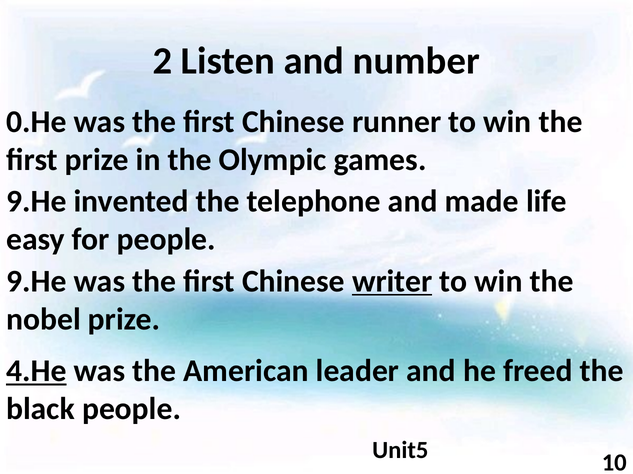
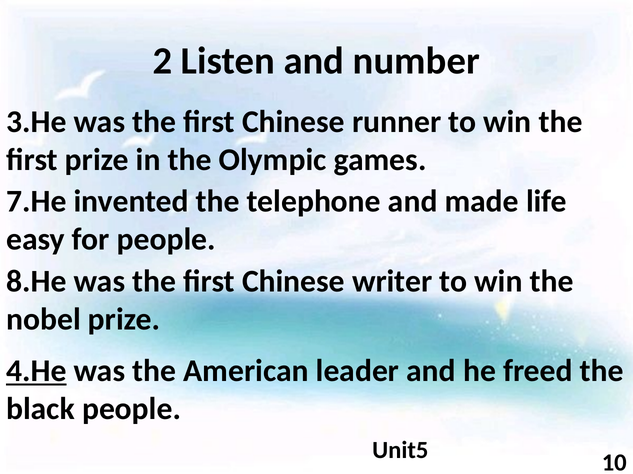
0.He: 0.He -> 3.He
9.He at (36, 202): 9.He -> 7.He
9.He at (36, 282): 9.He -> 8.He
writer underline: present -> none
